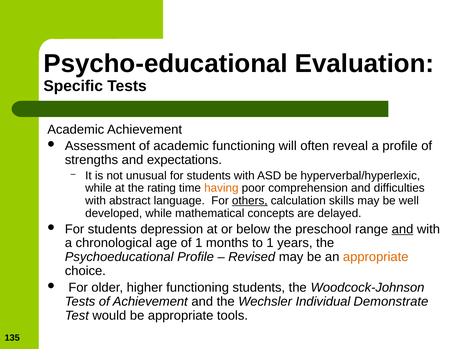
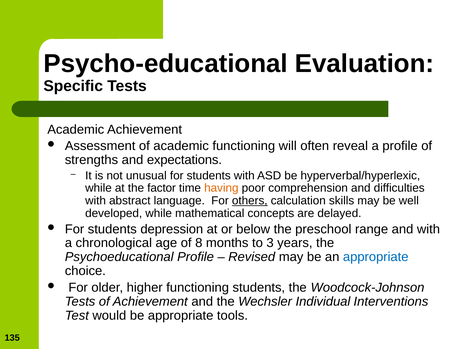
rating: rating -> factor
and at (403, 229) underline: present -> none
of 1: 1 -> 8
to 1: 1 -> 3
appropriate at (376, 257) colour: orange -> blue
Demonstrate: Demonstrate -> Interventions
